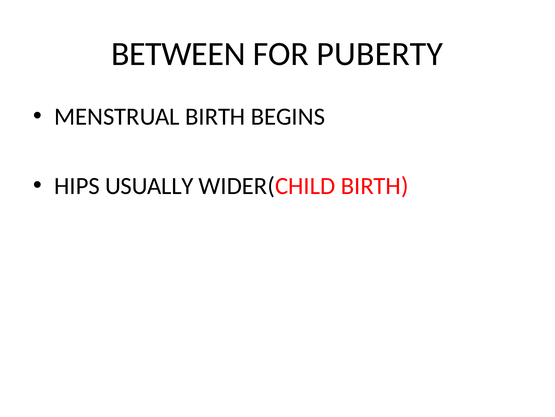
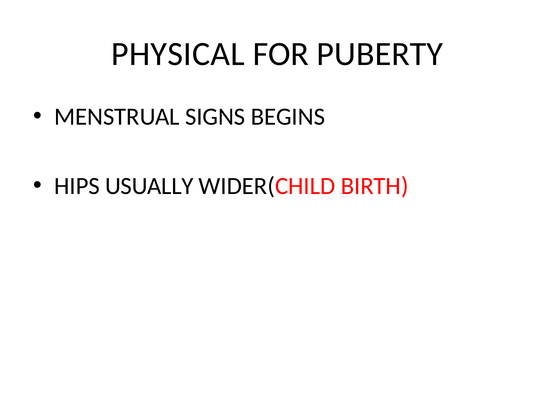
BETWEEN: BETWEEN -> PHYSICAL
MENSTRUAL BIRTH: BIRTH -> SIGNS
